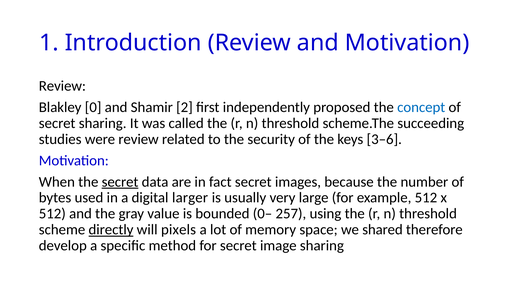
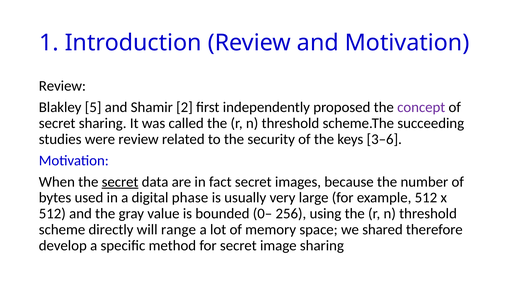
0: 0 -> 5
concept colour: blue -> purple
larger: larger -> phase
257: 257 -> 256
directly underline: present -> none
pixels: pixels -> range
